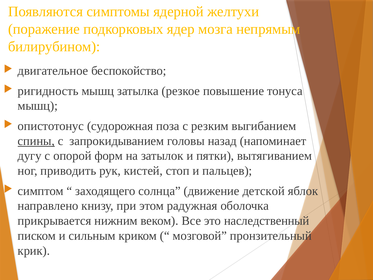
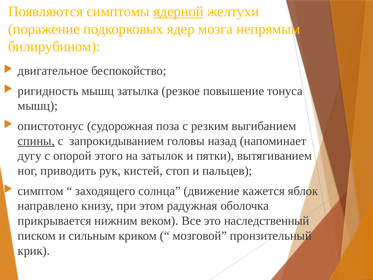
ядерной underline: none -> present
форм: форм -> этого
детской: детской -> кажется
